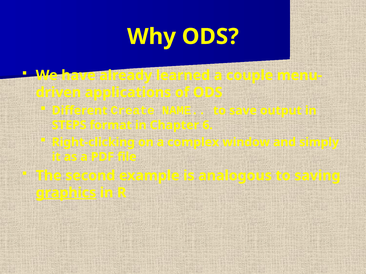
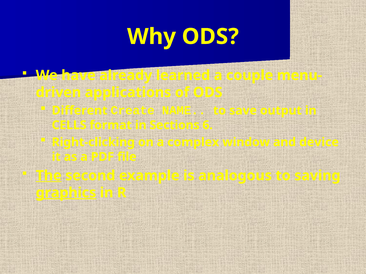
STEPS: STEPS -> CELLS
Chapter: Chapter -> Sections
simply: simply -> device
The underline: none -> present
